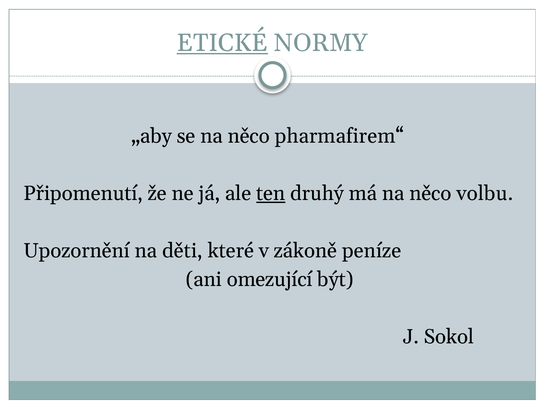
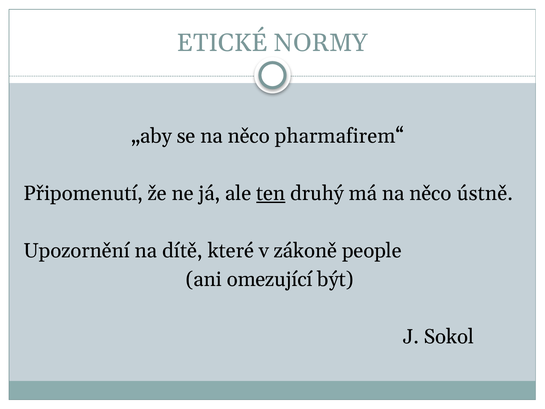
ETICKÉ underline: present -> none
volbu: volbu -> ústně
děti: děti -> dítě
peníze: peníze -> people
